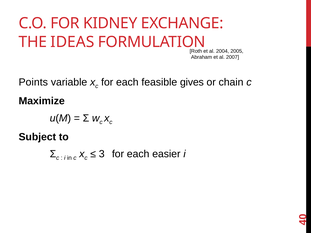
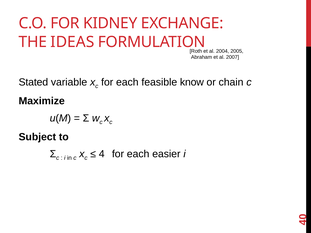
Points: Points -> Stated
gives: gives -> know
3 at (102, 154): 3 -> 4
